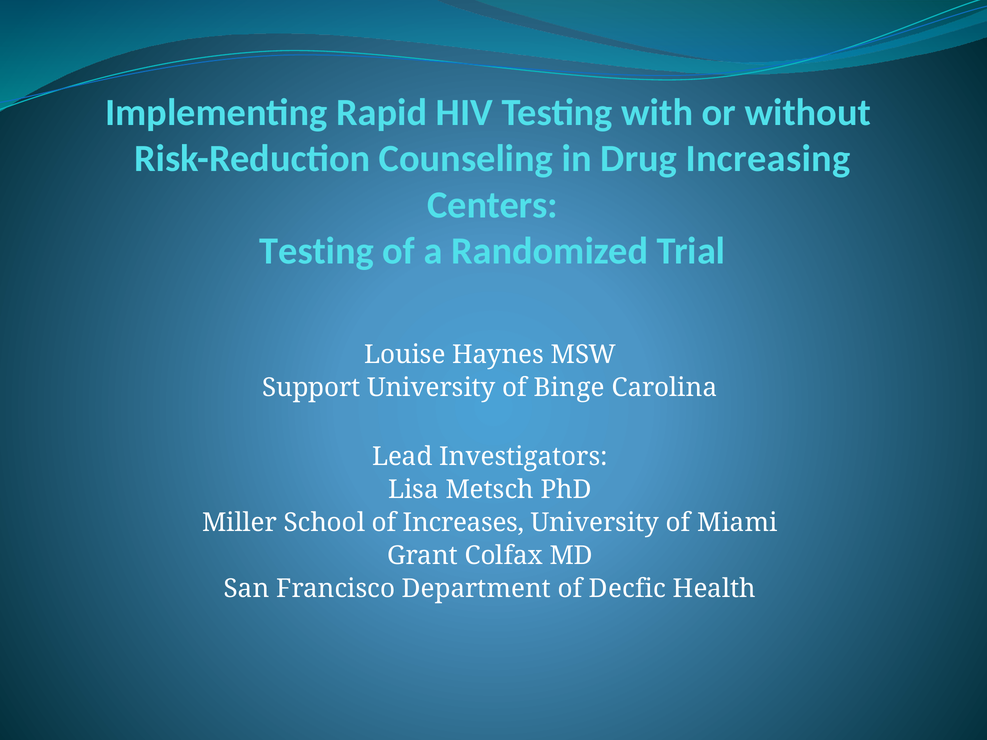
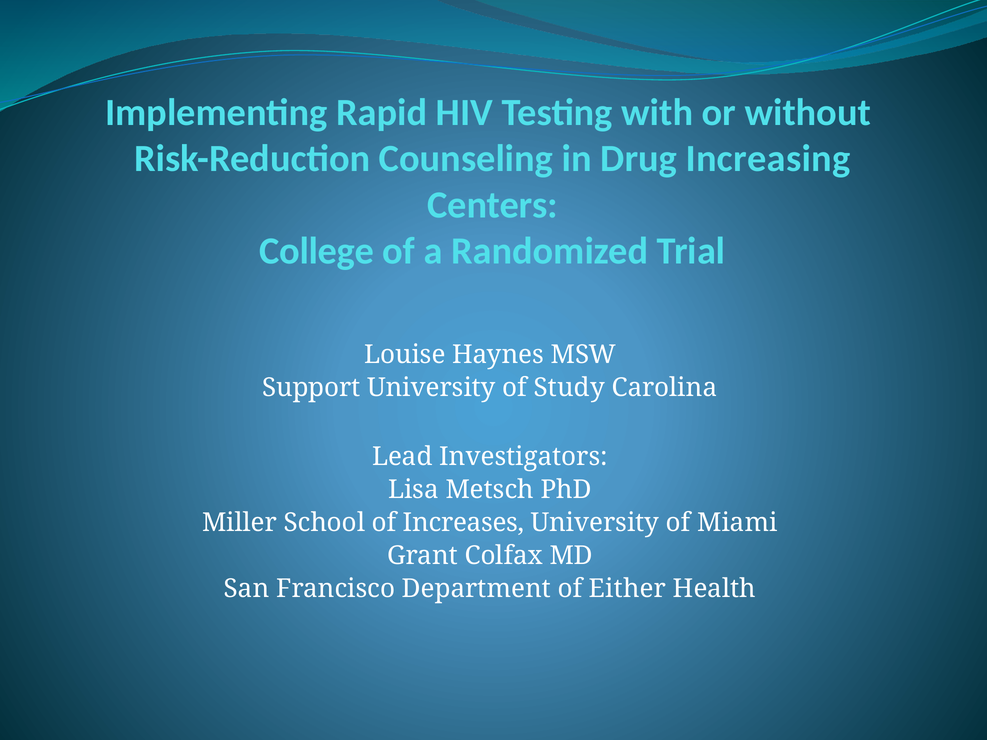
Testing at (317, 251): Testing -> College
Binge: Binge -> Study
Decfic: Decfic -> Either
